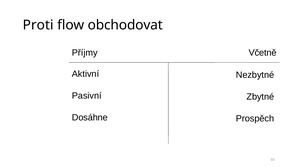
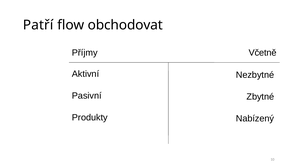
Proti: Proti -> Patří
Dosáhne: Dosáhne -> Produkty
Prospěch: Prospěch -> Nabízený
